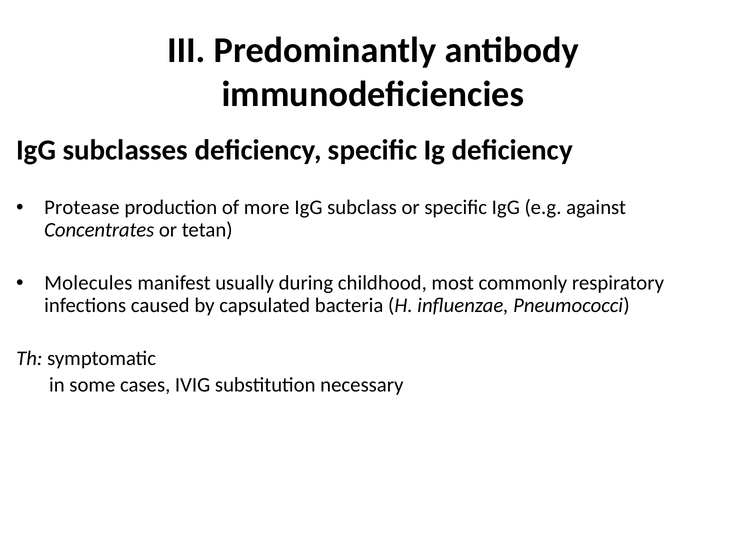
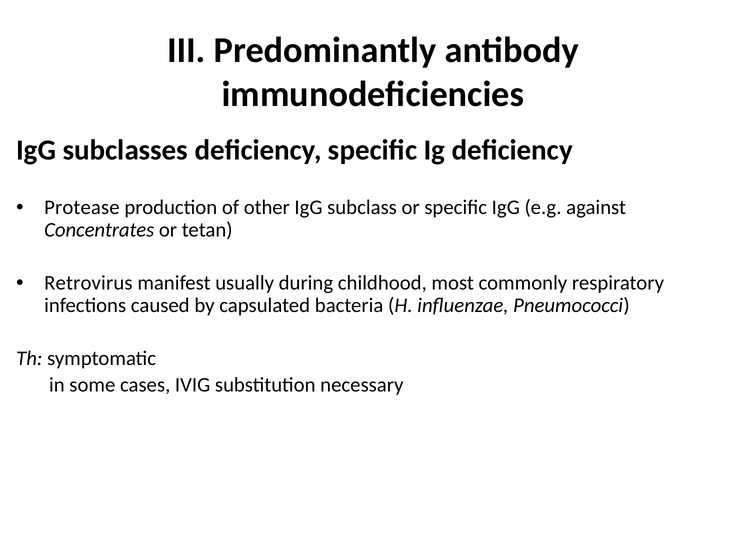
more: more -> other
Molecules: Molecules -> Retrovirus
